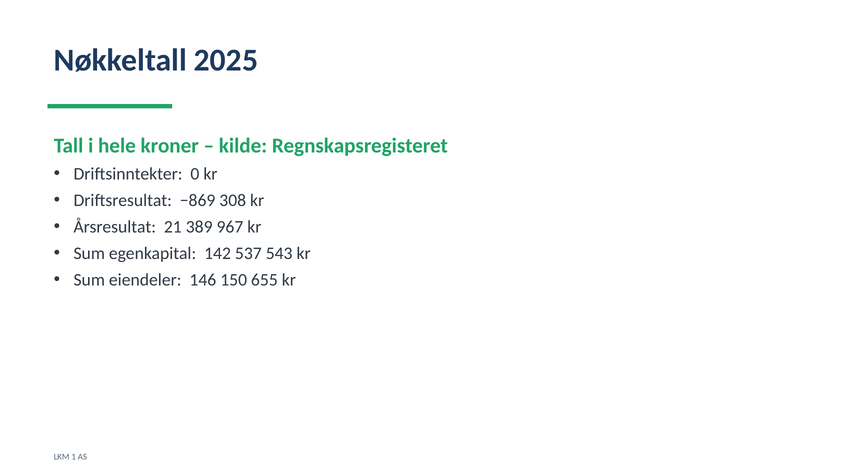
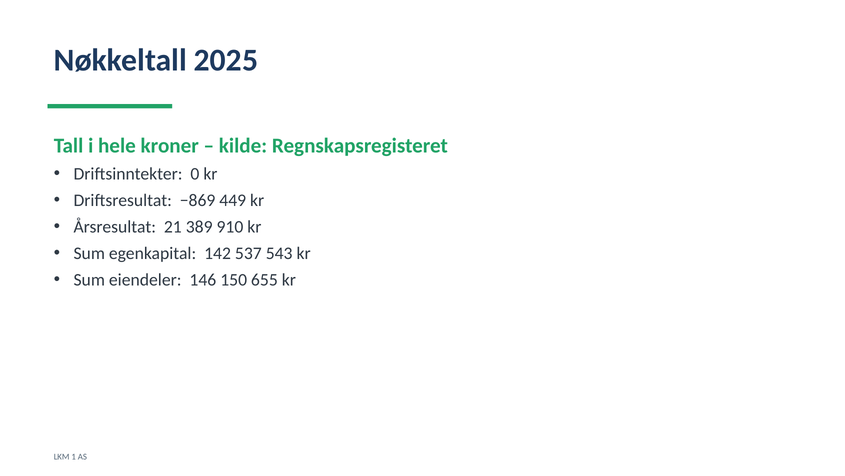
308: 308 -> 449
967: 967 -> 910
